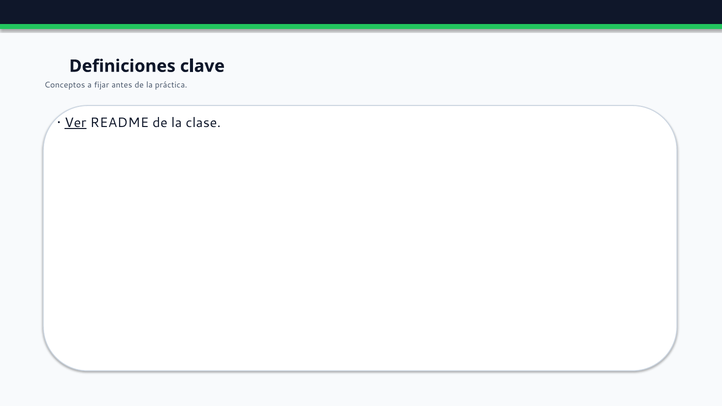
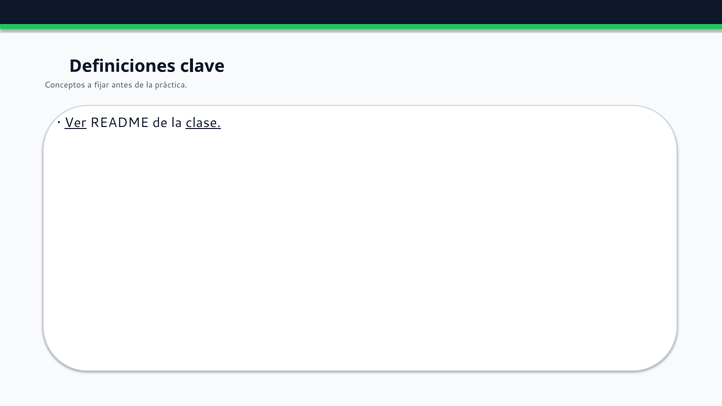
clase underline: none -> present
